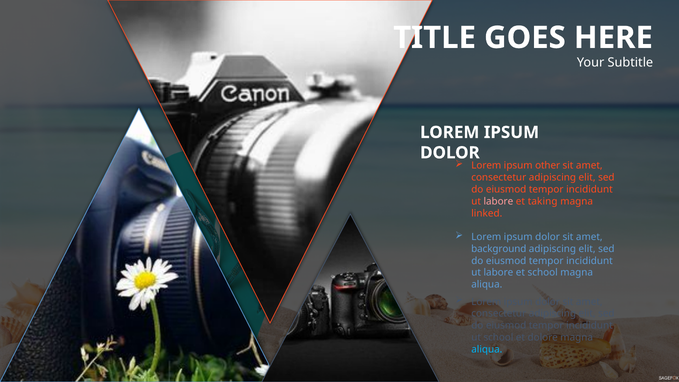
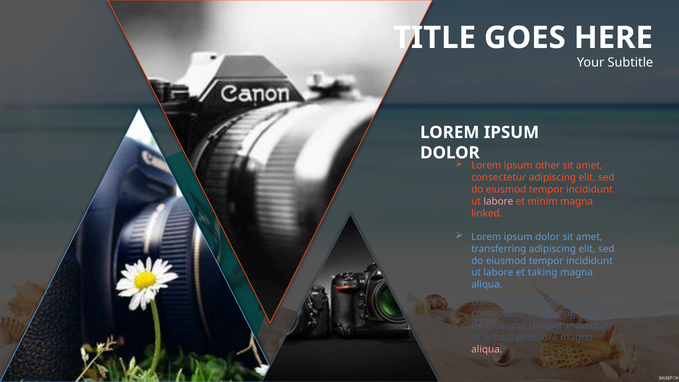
taking: taking -> minim
background: background -> transferring
et school: school -> taking
aliqua at (487, 349) colour: light blue -> pink
